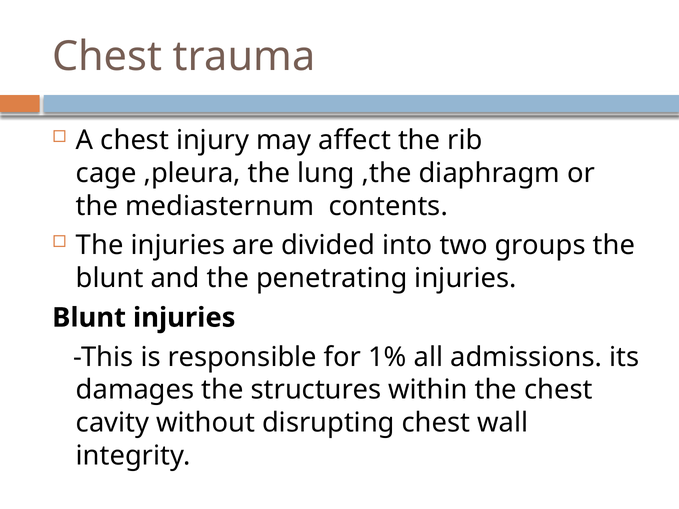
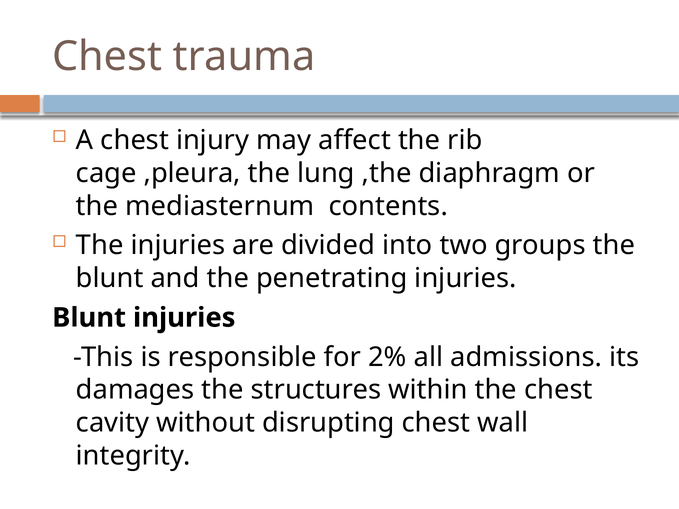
1%: 1% -> 2%
